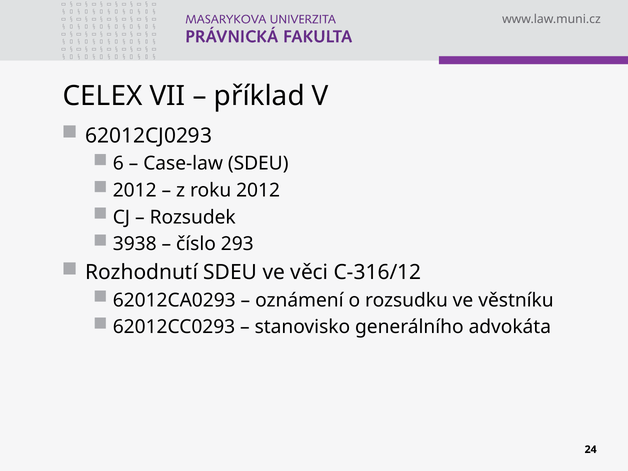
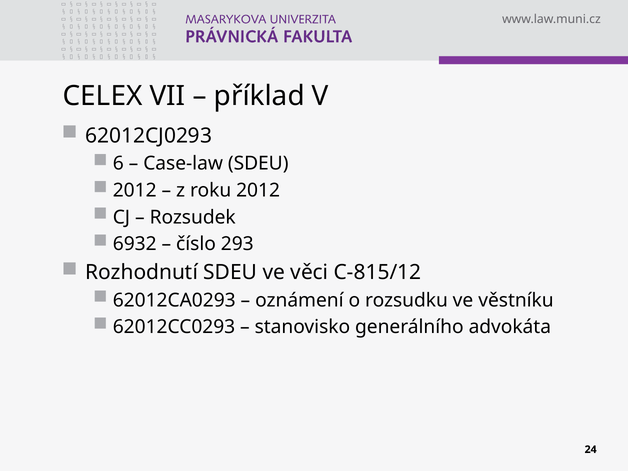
3938: 3938 -> 6932
C-316/12: C-316/12 -> C-815/12
